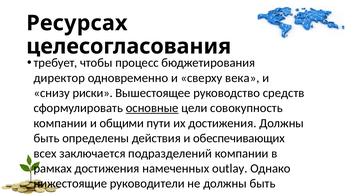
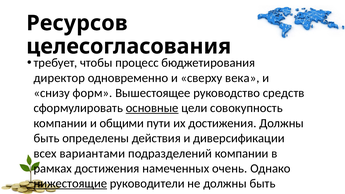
Ресурсах: Ресурсах -> Ресурсов
риски: риски -> форм
обеспечивающих: обеспечивающих -> диверсификации
заключается: заключается -> вариантами
outlay: outlay -> очень
нижестоящие underline: none -> present
